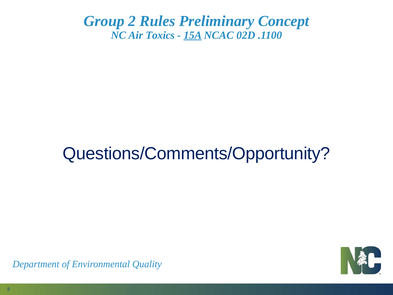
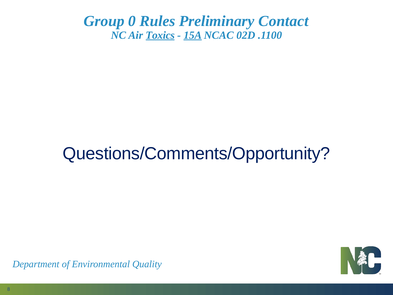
2: 2 -> 0
Concept: Concept -> Contact
Toxics underline: none -> present
